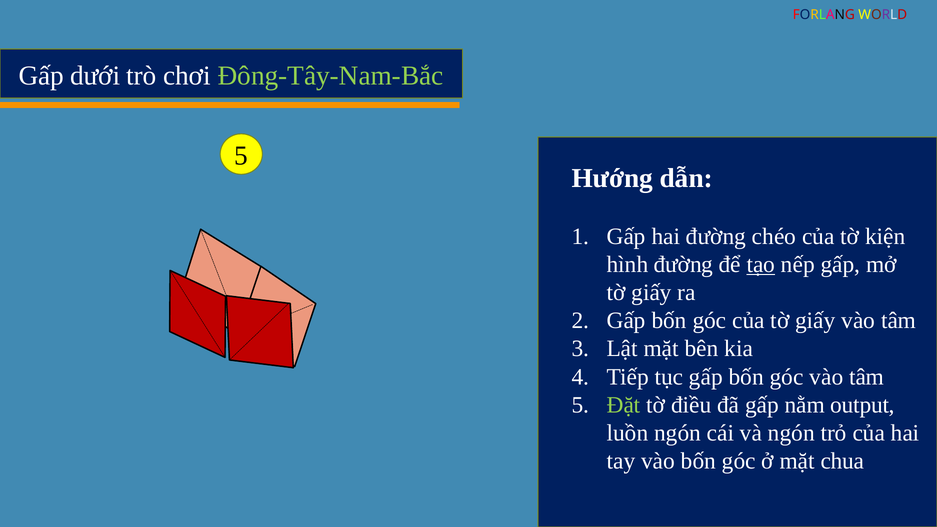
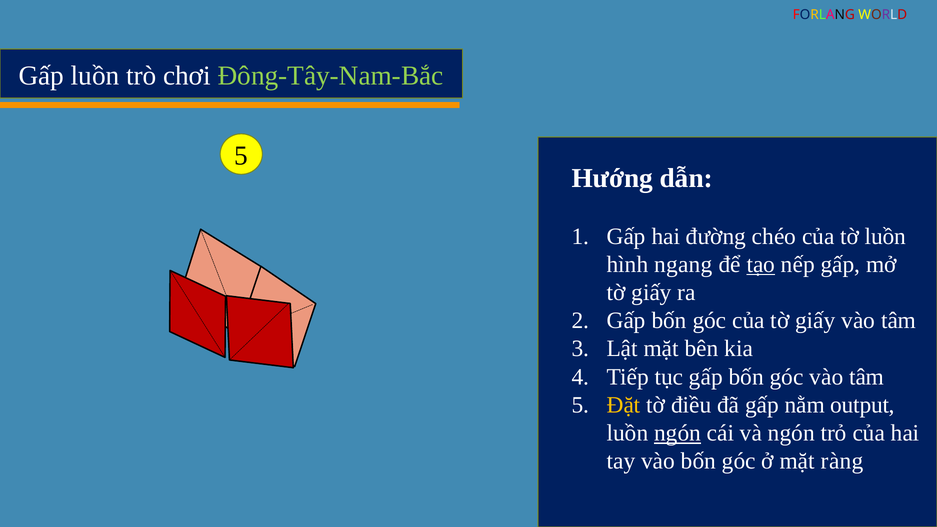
Gấp dưới: dưới -> luồn
tờ kiện: kiện -> luồn
hình đường: đường -> ngang
Đặt colour: light green -> yellow
ngón at (678, 433) underline: none -> present
chua: chua -> ràng
